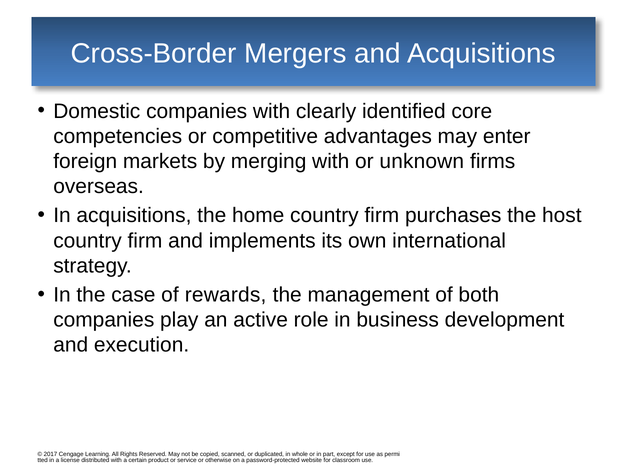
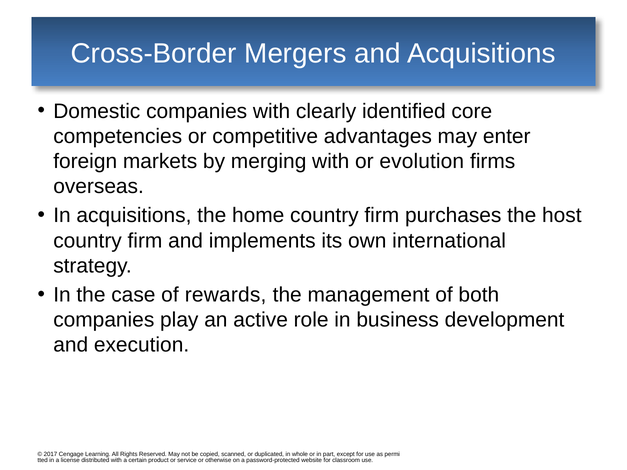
unknown: unknown -> evolution
